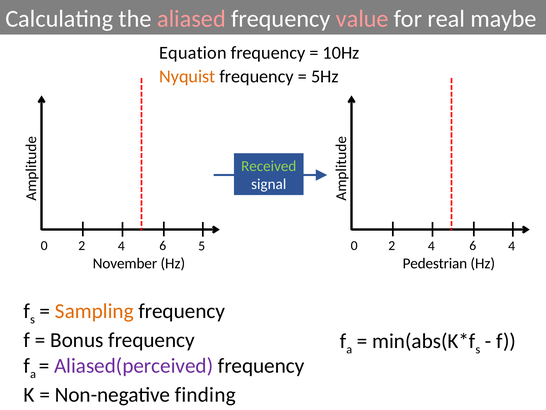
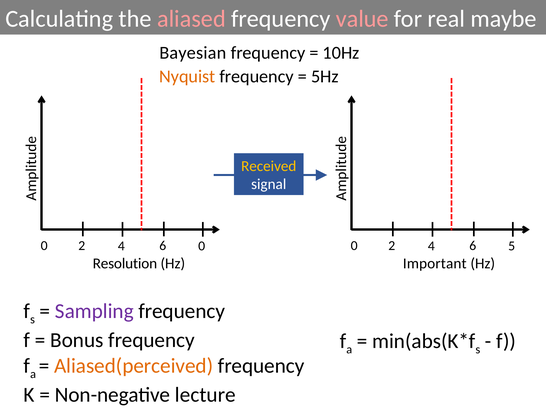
Equation: Equation -> Bayesian
Received colour: light green -> yellow
6 5: 5 -> 0
6 4: 4 -> 5
November: November -> Resolution
Pedestrian: Pedestrian -> Important
Sampling colour: orange -> purple
Aliased(perceived colour: purple -> orange
finding: finding -> lecture
